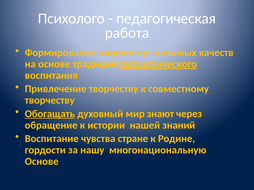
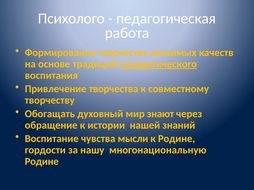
Привлечение творчеству: творчеству -> творчества
Обогащать underline: present -> none
стране: стране -> мысли
Основе at (42, 162): Основе -> Родине
